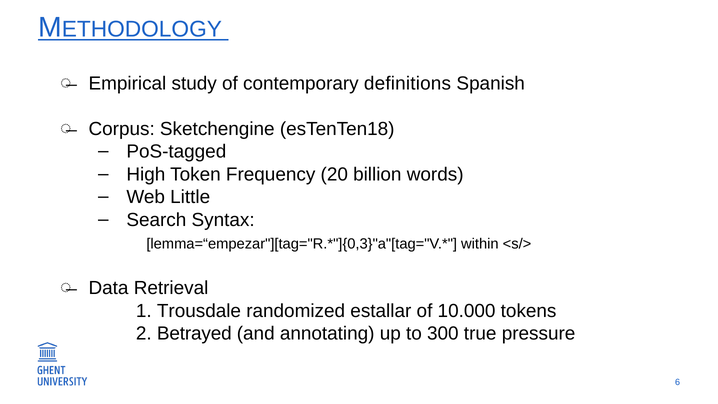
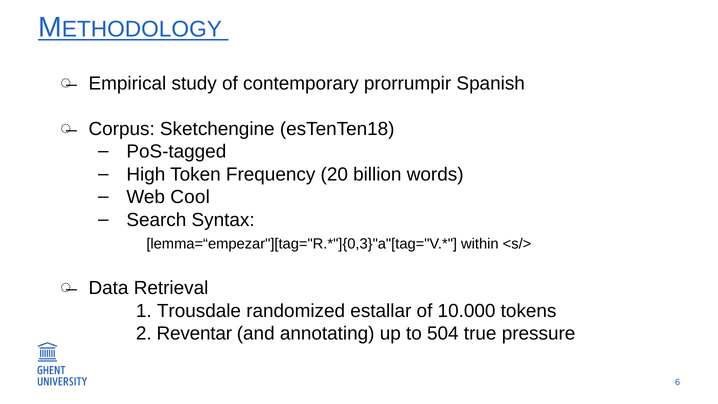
definitions: definitions -> prorrumpir
Little: Little -> Cool
Betrayed: Betrayed -> Reventar
300: 300 -> 504
